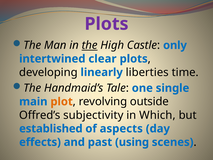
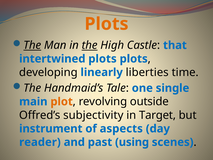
Plots at (106, 24) colour: purple -> orange
The at (32, 45) underline: none -> present
only: only -> that
intertwined clear: clear -> plots
Which: Which -> Target
established: established -> instrument
effects: effects -> reader
